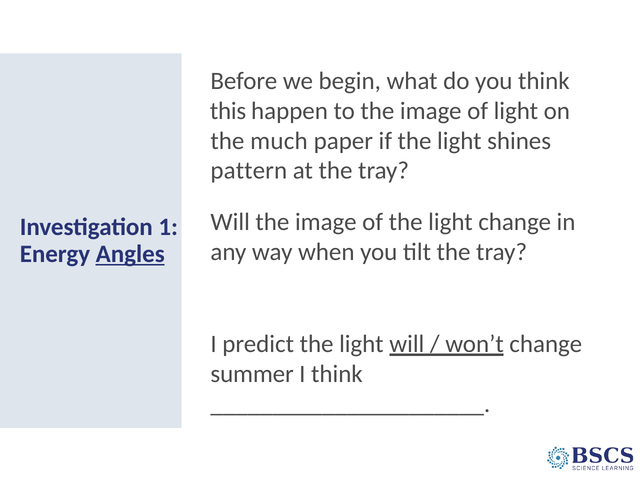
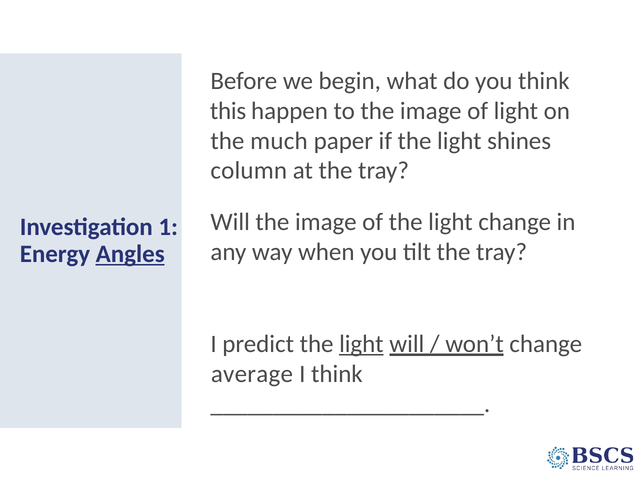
pattern: pattern -> column
light at (361, 344) underline: none -> present
summer: summer -> average
